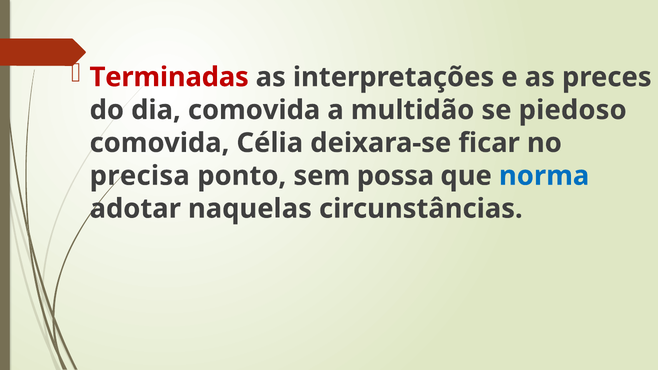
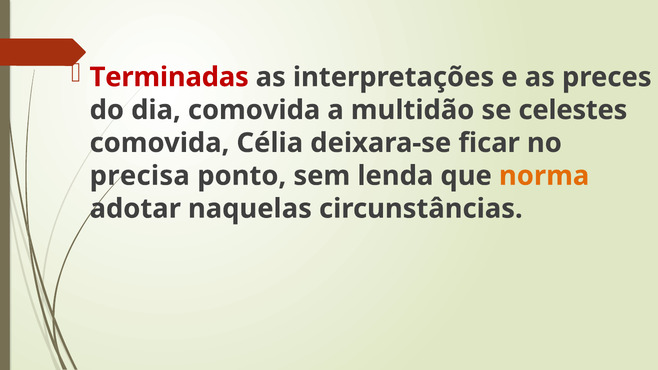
piedoso: piedoso -> celestes
possa: possa -> lenda
norma colour: blue -> orange
